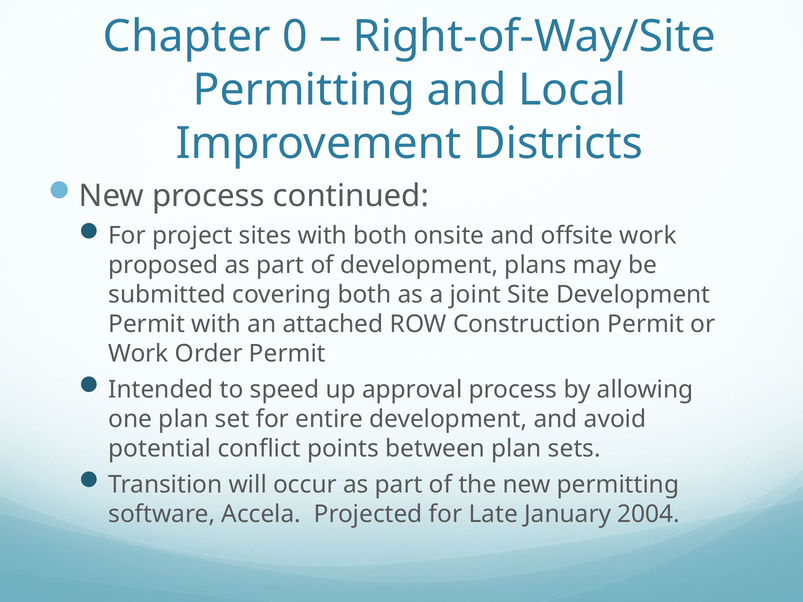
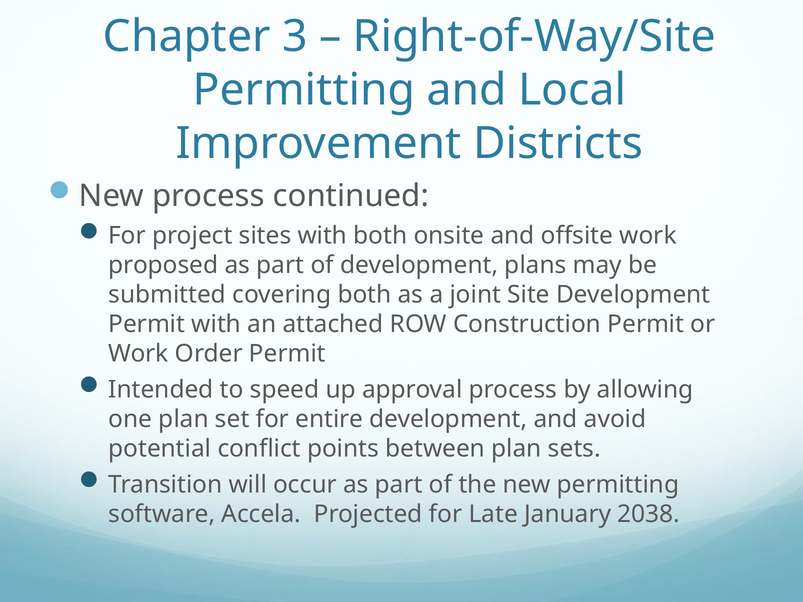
0: 0 -> 3
2004: 2004 -> 2038
